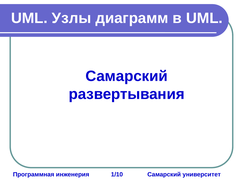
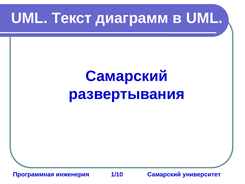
Узлы: Узлы -> Текст
